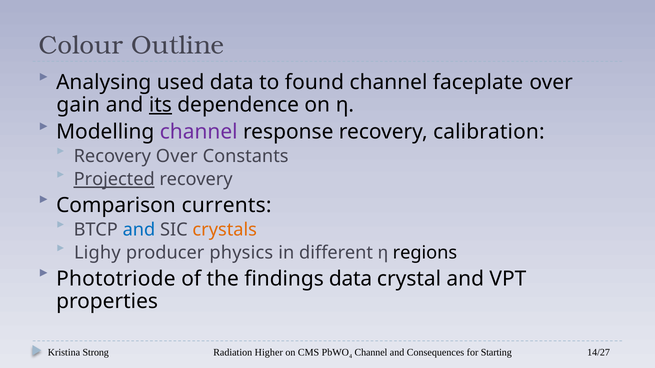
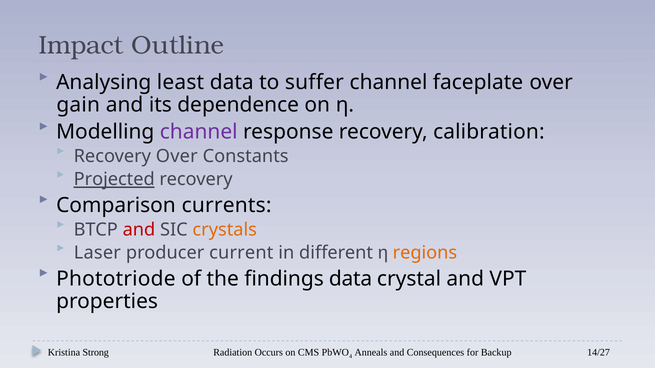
Colour: Colour -> Impact
used: used -> least
found: found -> suffer
its underline: present -> none
and at (139, 230) colour: blue -> red
Lighy: Lighy -> Laser
physics: physics -> current
regions colour: black -> orange
Higher: Higher -> Occurs
Channel at (371, 353): Channel -> Anneals
Starting: Starting -> Backup
